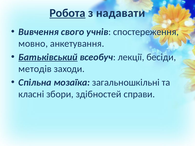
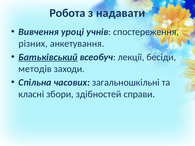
Робота underline: present -> none
свого: свого -> уроці
мовно: мовно -> різних
мозаїка: мозаїка -> часових
